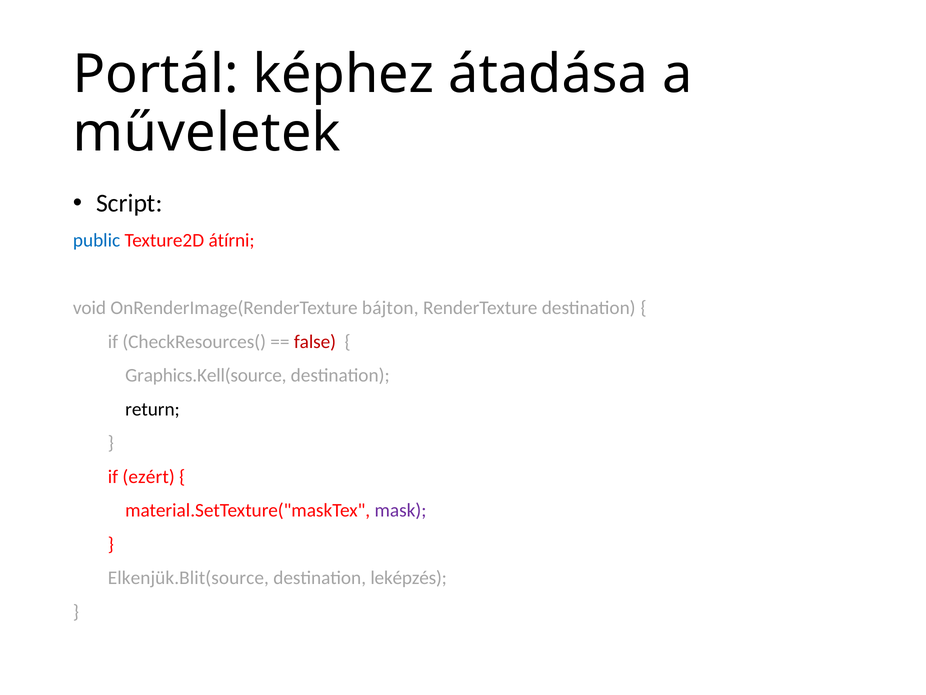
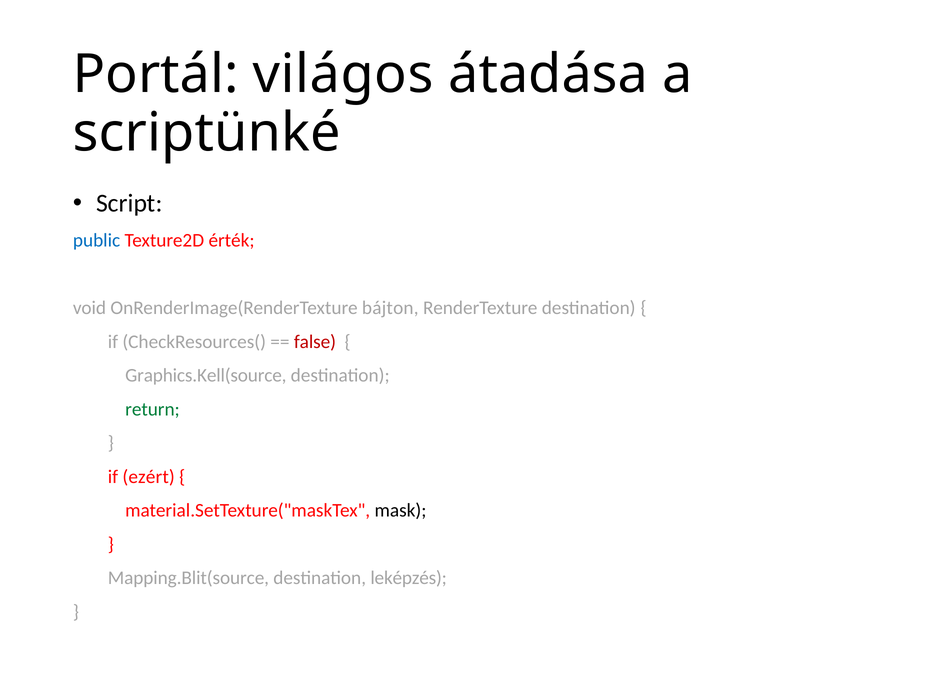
képhez: képhez -> világos
műveletek: műveletek -> scriptünké
átírni: átírni -> érték
return colour: black -> green
mask colour: purple -> black
Elkenjük.Blit(source: Elkenjük.Blit(source -> Mapping.Blit(source
